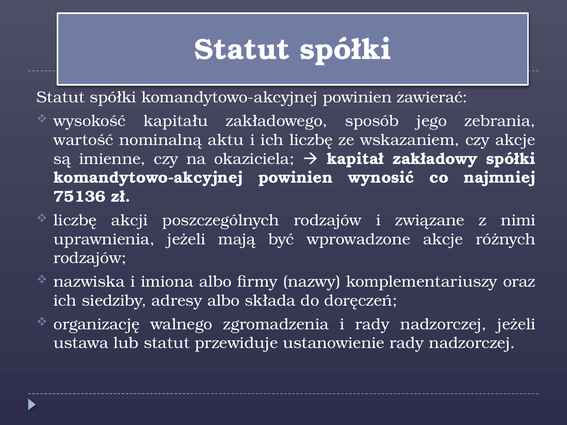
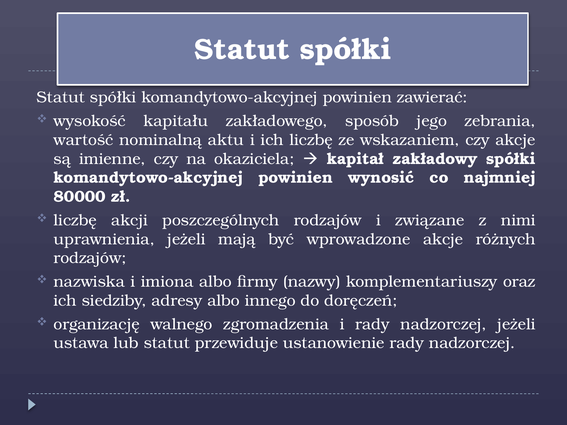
75136: 75136 -> 80000
składa: składa -> innego
